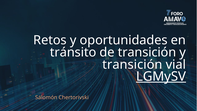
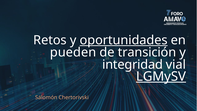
oportunidades underline: none -> present
tránsito: tránsito -> pueden
transición at (132, 64): transición -> integridad
